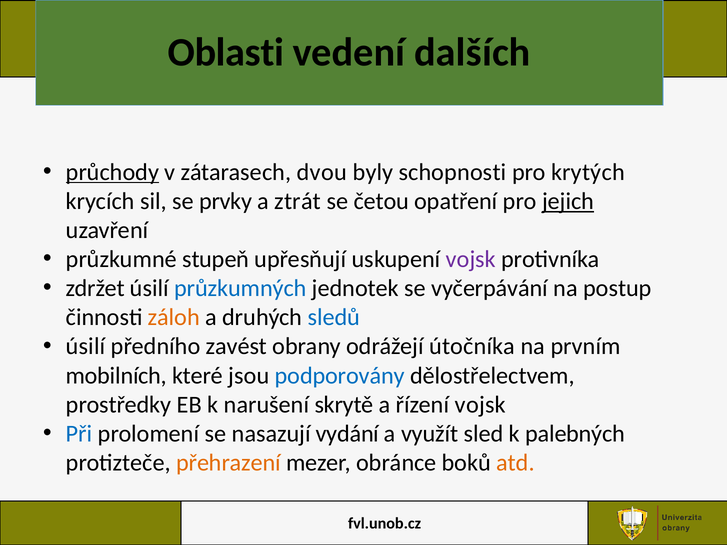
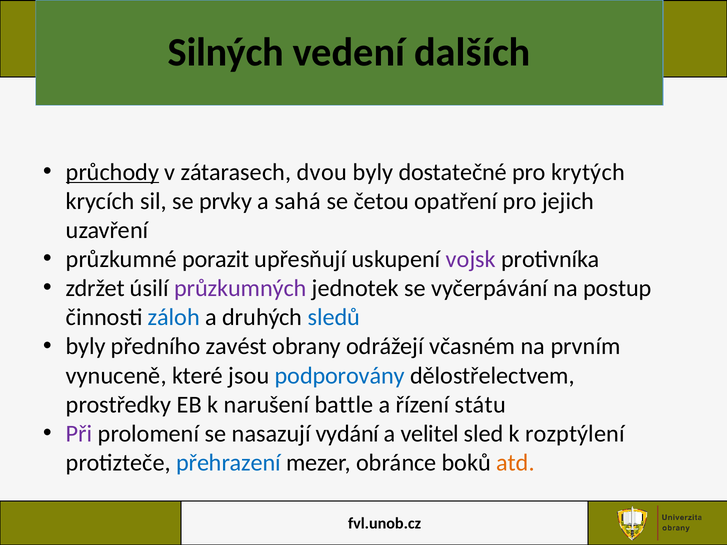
Oblasti: Oblasti -> Silných
schopnosti: schopnosti -> dostatečné
ztrát: ztrát -> sahá
jejich underline: present -> none
stupeň: stupeň -> porazit
průzkumných colour: blue -> purple
záloh colour: orange -> blue
úsilí at (86, 347): úsilí -> byly
útočníka: útočníka -> včasném
mobilních: mobilních -> vynuceně
skrytě: skrytě -> battle
řízení vojsk: vojsk -> státu
Při colour: blue -> purple
využít: využít -> velitel
palebných: palebných -> rozptýlení
přehrazení colour: orange -> blue
